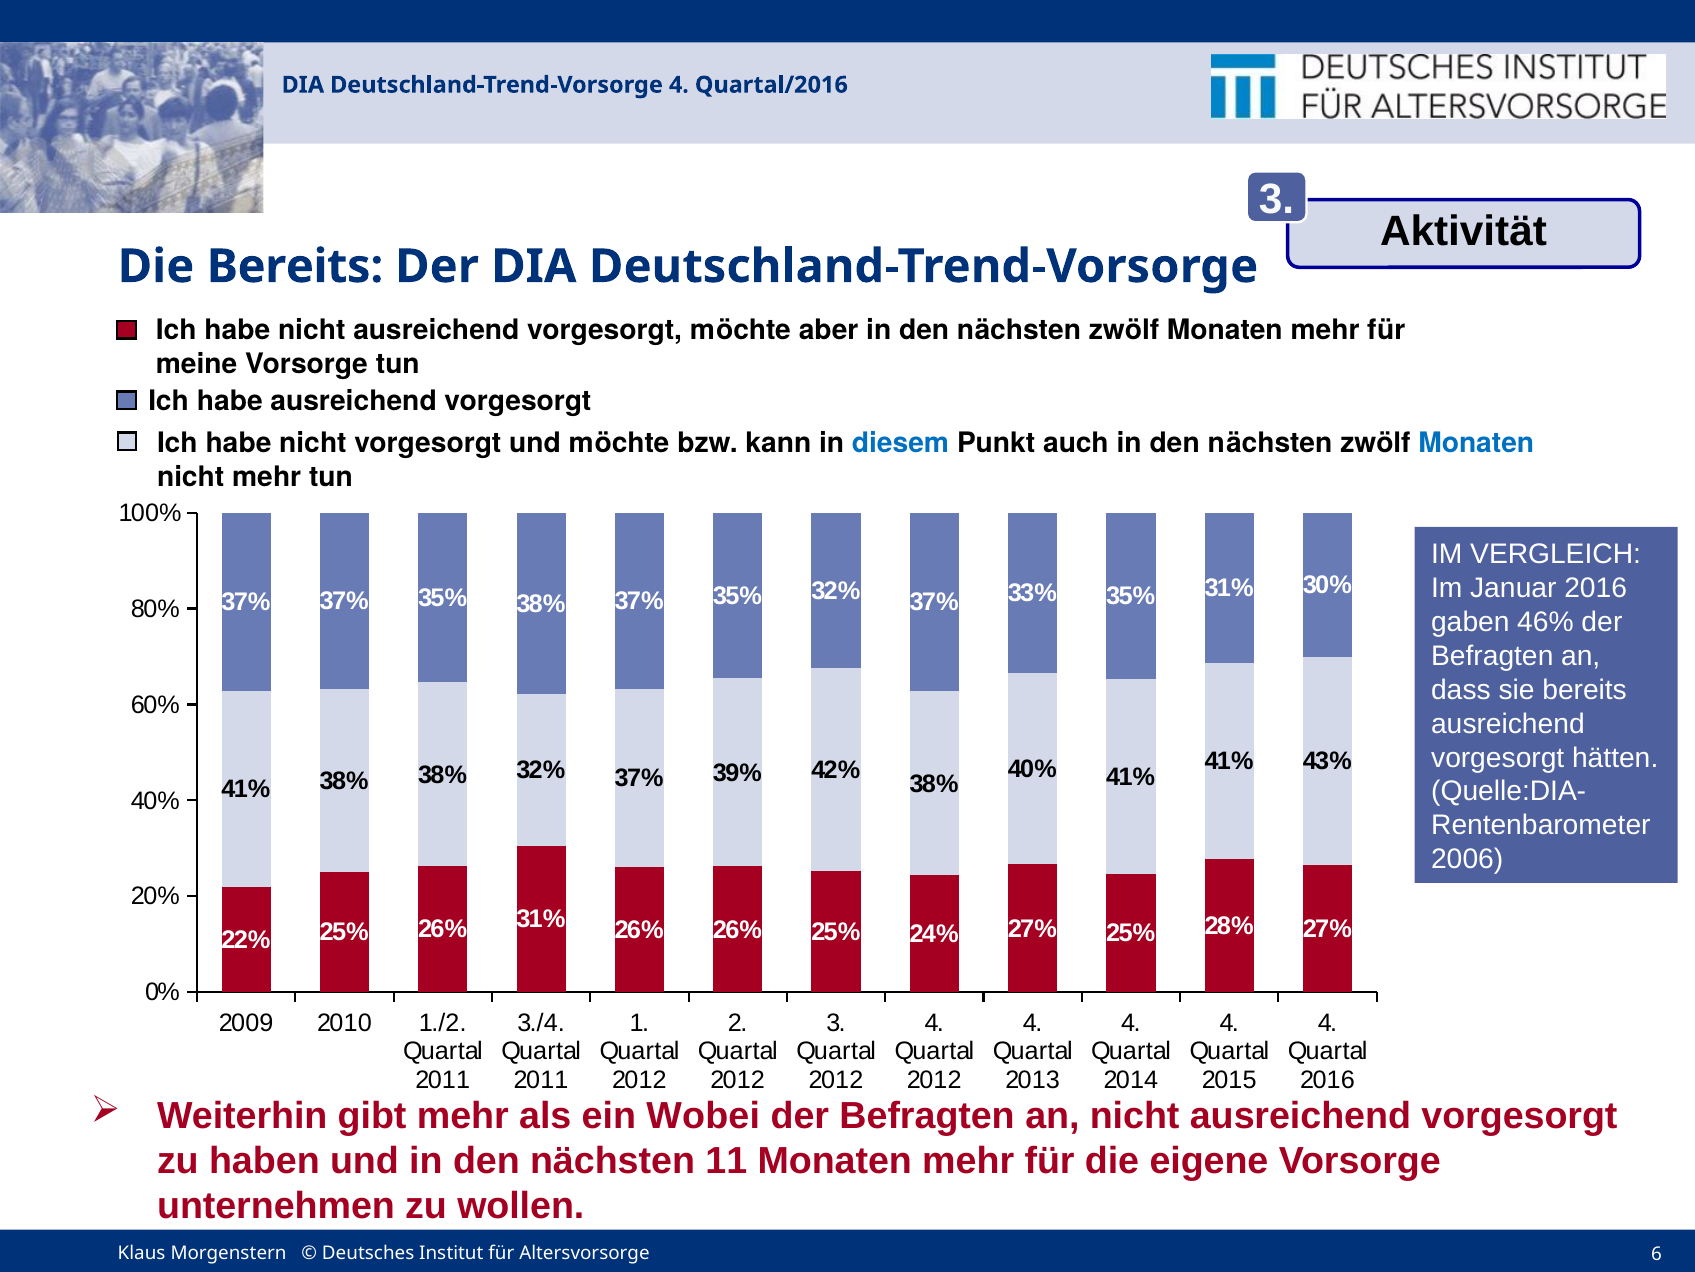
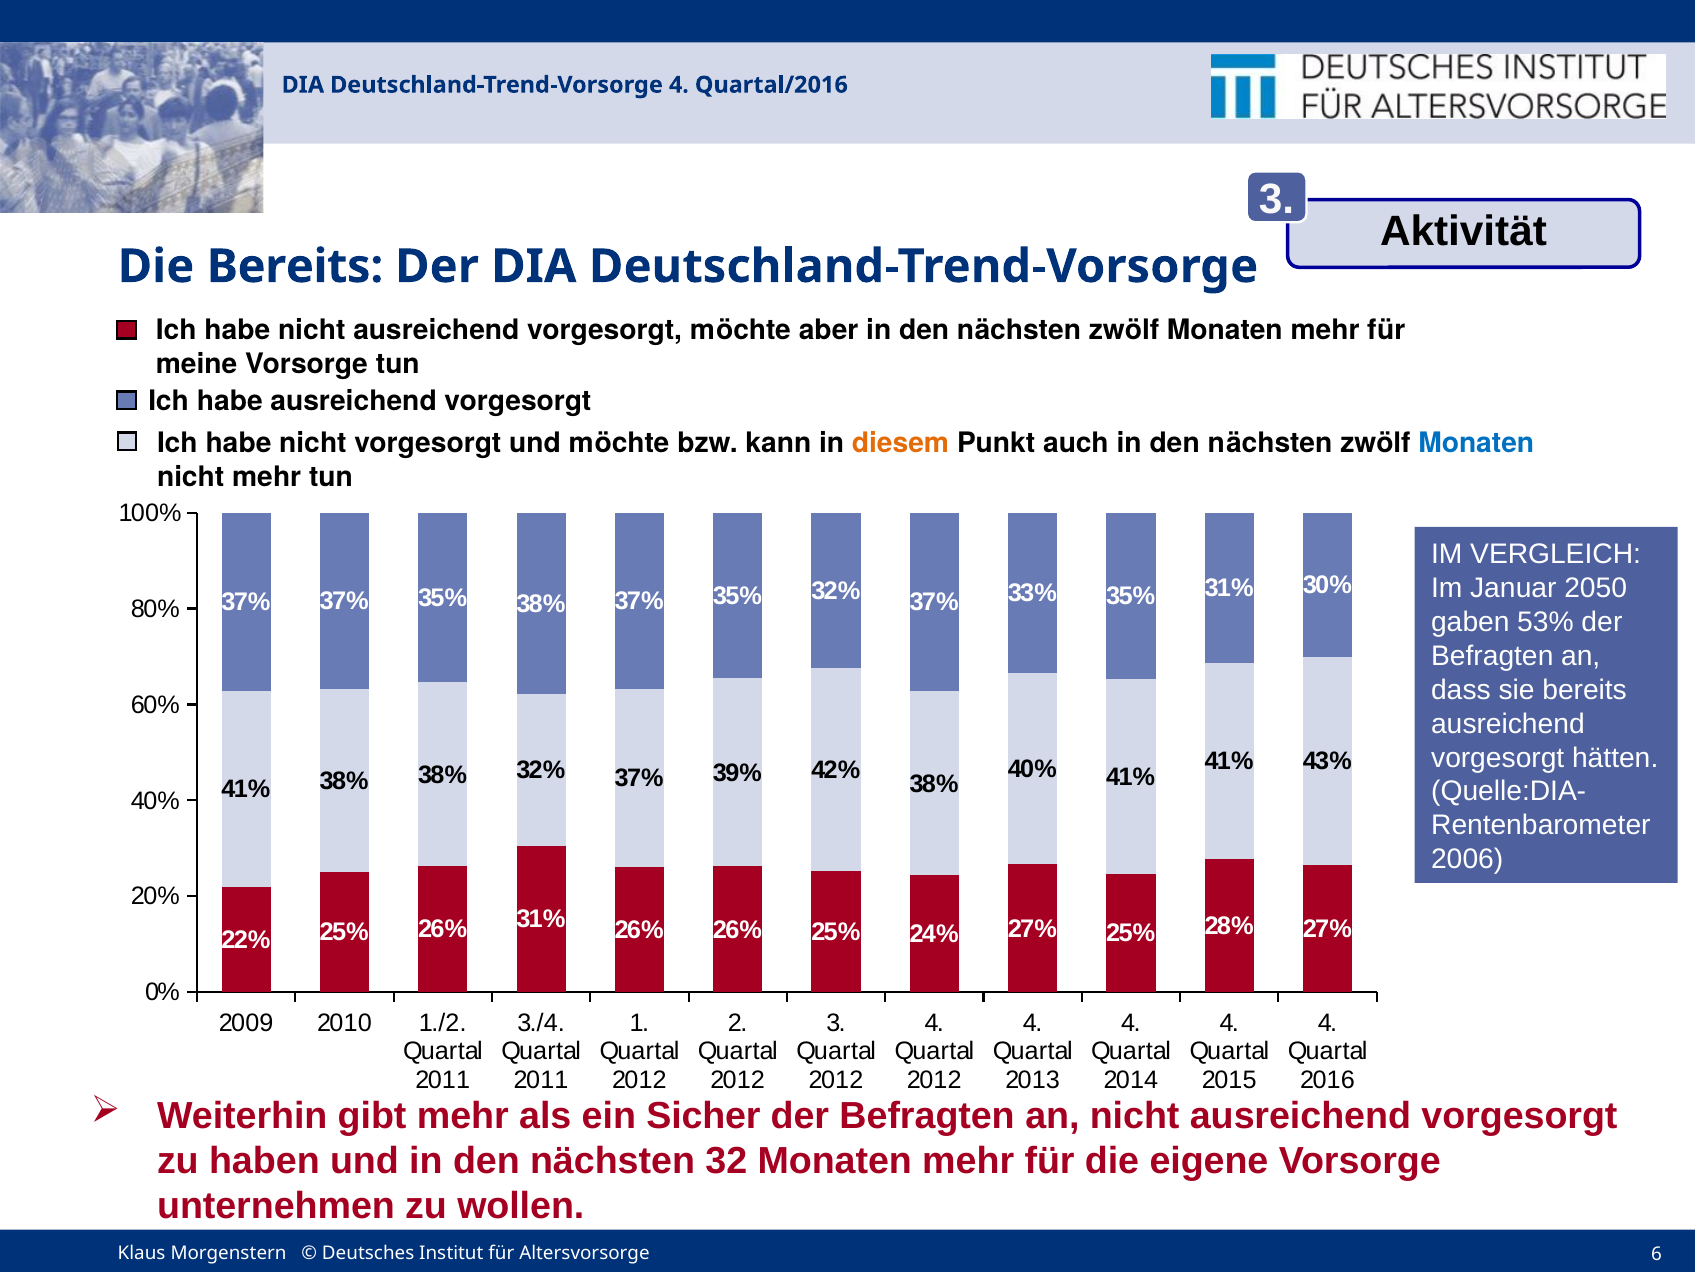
diesem colour: blue -> orange
Januar 2016: 2016 -> 2050
46%: 46% -> 53%
Wobei: Wobei -> Sicher
11: 11 -> 32
